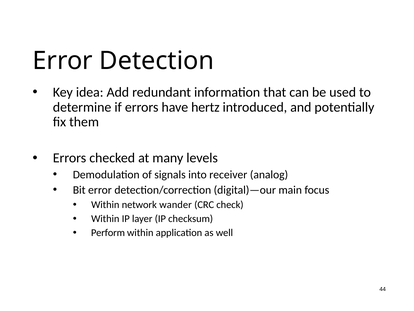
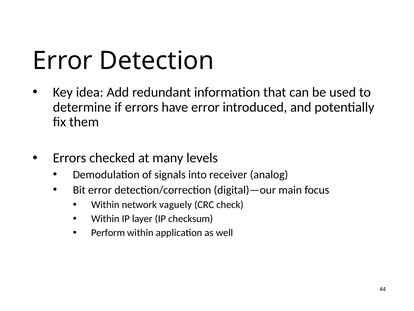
have hertz: hertz -> error
wander: wander -> vaguely
